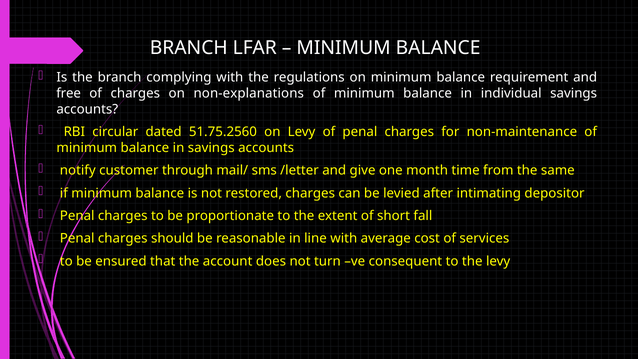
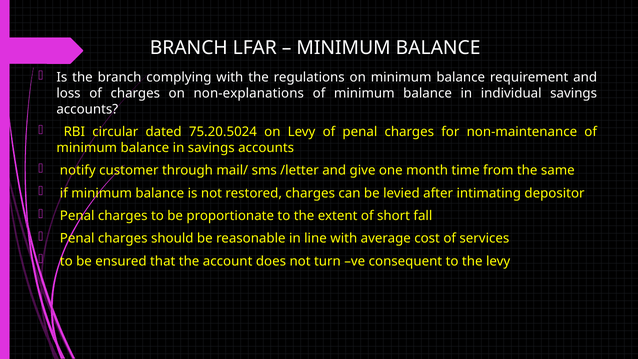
free: free -> loss
51.75.2560: 51.75.2560 -> 75.20.5024
